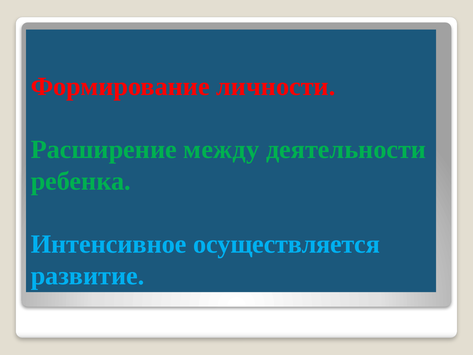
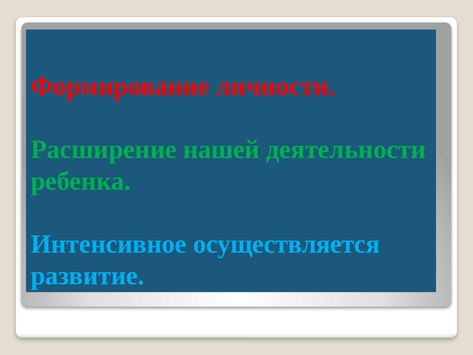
между: между -> нашей
